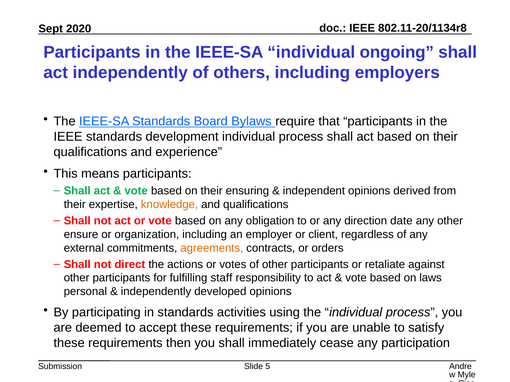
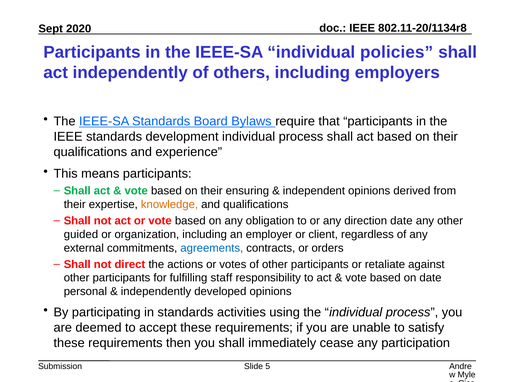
ongoing: ongoing -> policies
ensure: ensure -> guided
agreements colour: orange -> blue
on laws: laws -> date
